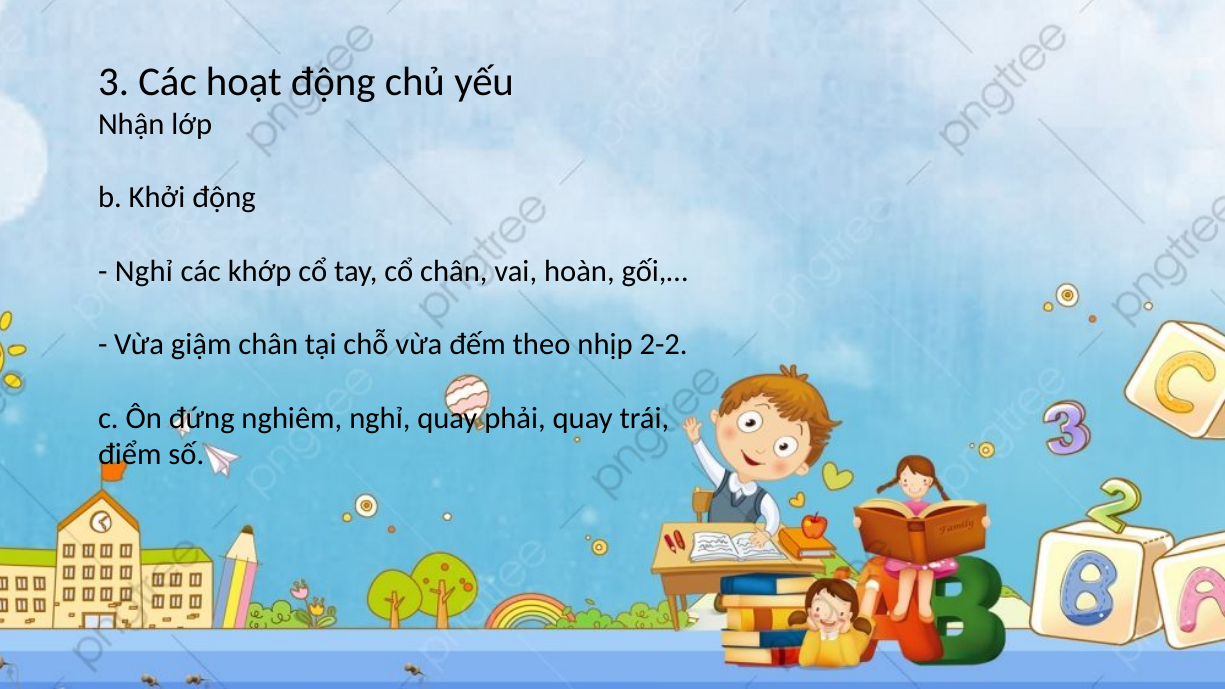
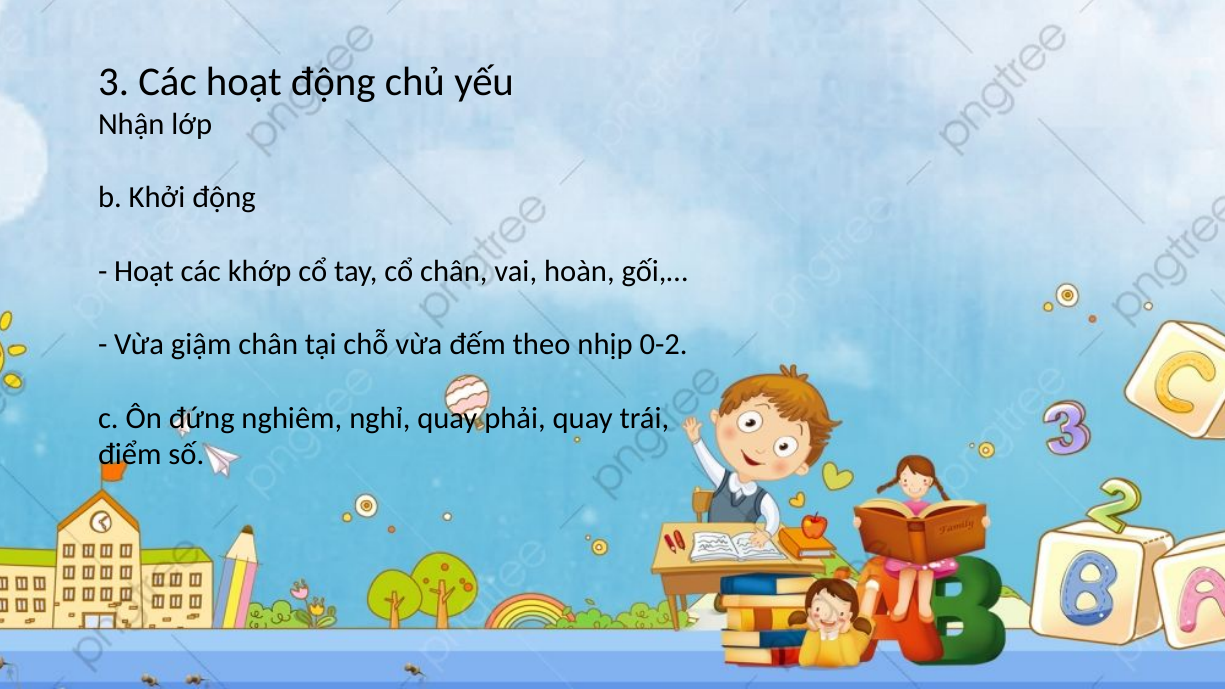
Nghỉ at (144, 271): Nghỉ -> Hoạt
2-2: 2-2 -> 0-2
